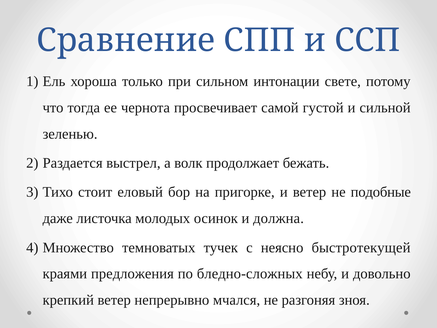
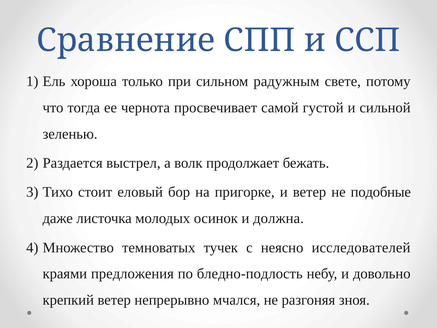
интонации: интонации -> радужным
быстротекущей: быстротекущей -> исследователей
бледно-сложных: бледно-сложных -> бледно-подлость
